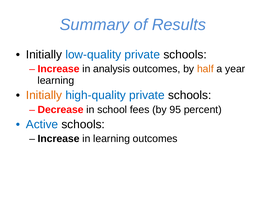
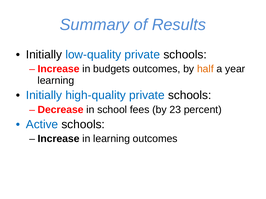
analysis: analysis -> budgets
Initially at (44, 95) colour: orange -> blue
95: 95 -> 23
